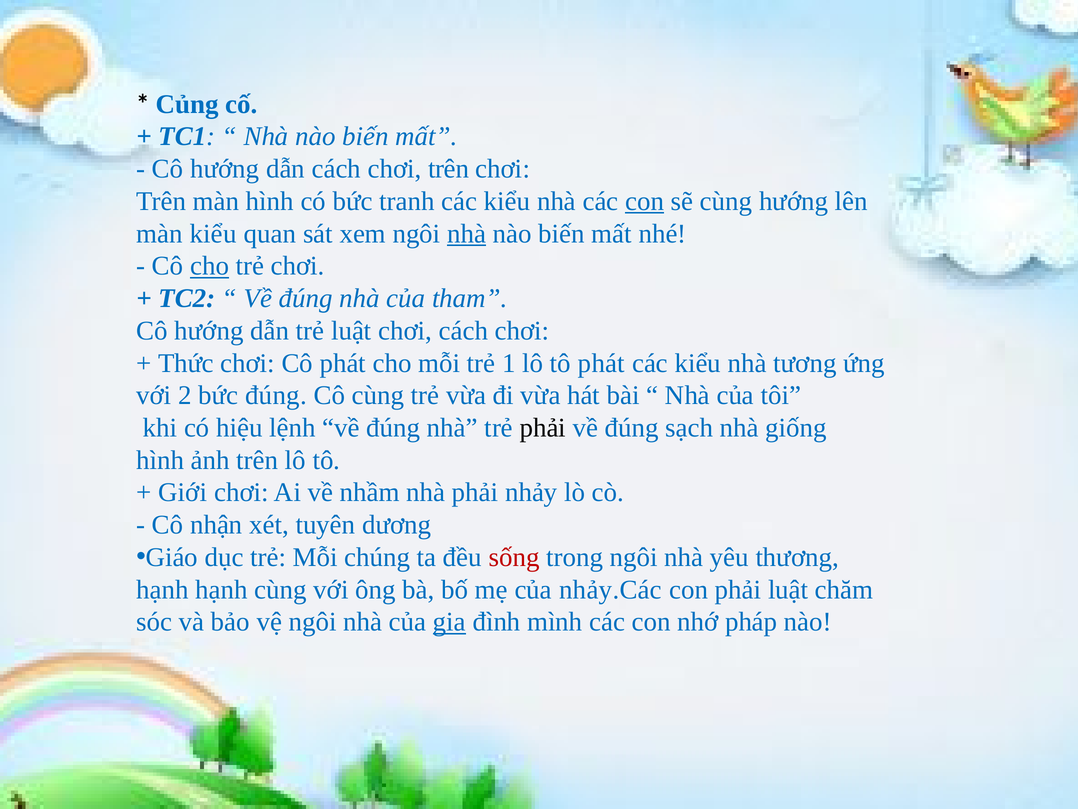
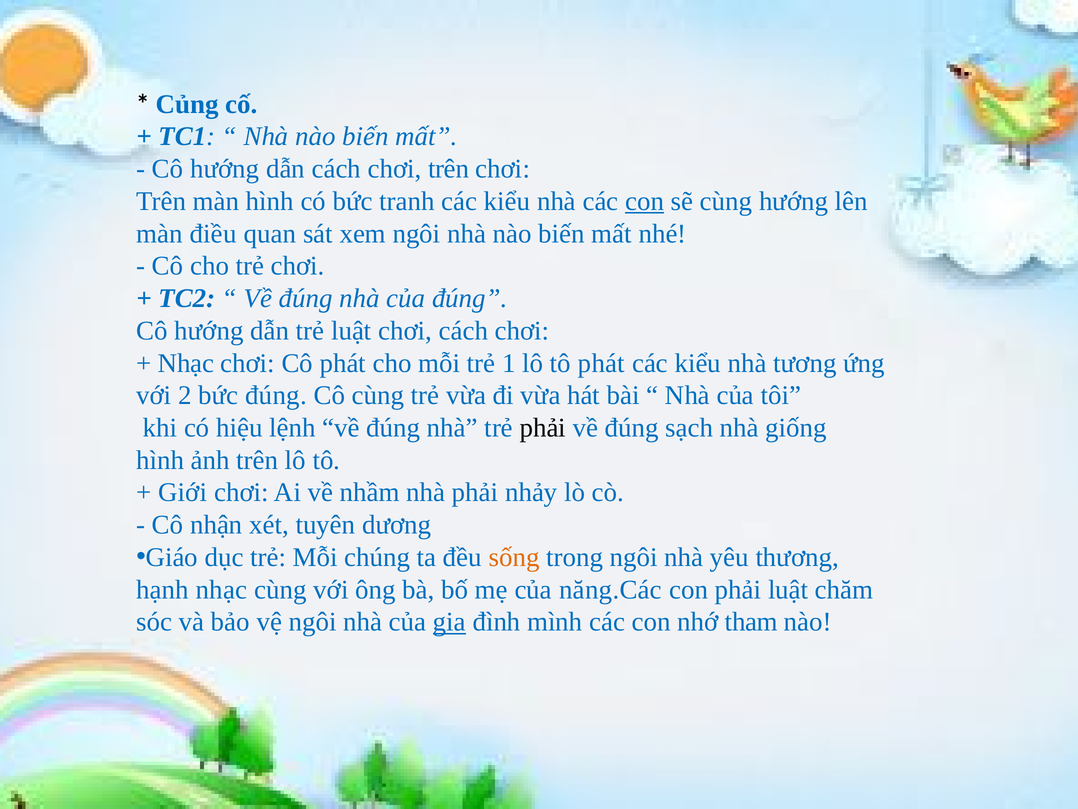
màn kiểu: kiểu -> điều
nhà at (467, 234) underline: present -> none
cho at (210, 266) underline: present -> none
của tham: tham -> đúng
Thức at (186, 363): Thức -> Nhạc
sống colour: red -> orange
hạnh hạnh: hạnh -> nhạc
nhảy.Các: nhảy.Các -> năng.Các
pháp: pháp -> tham
